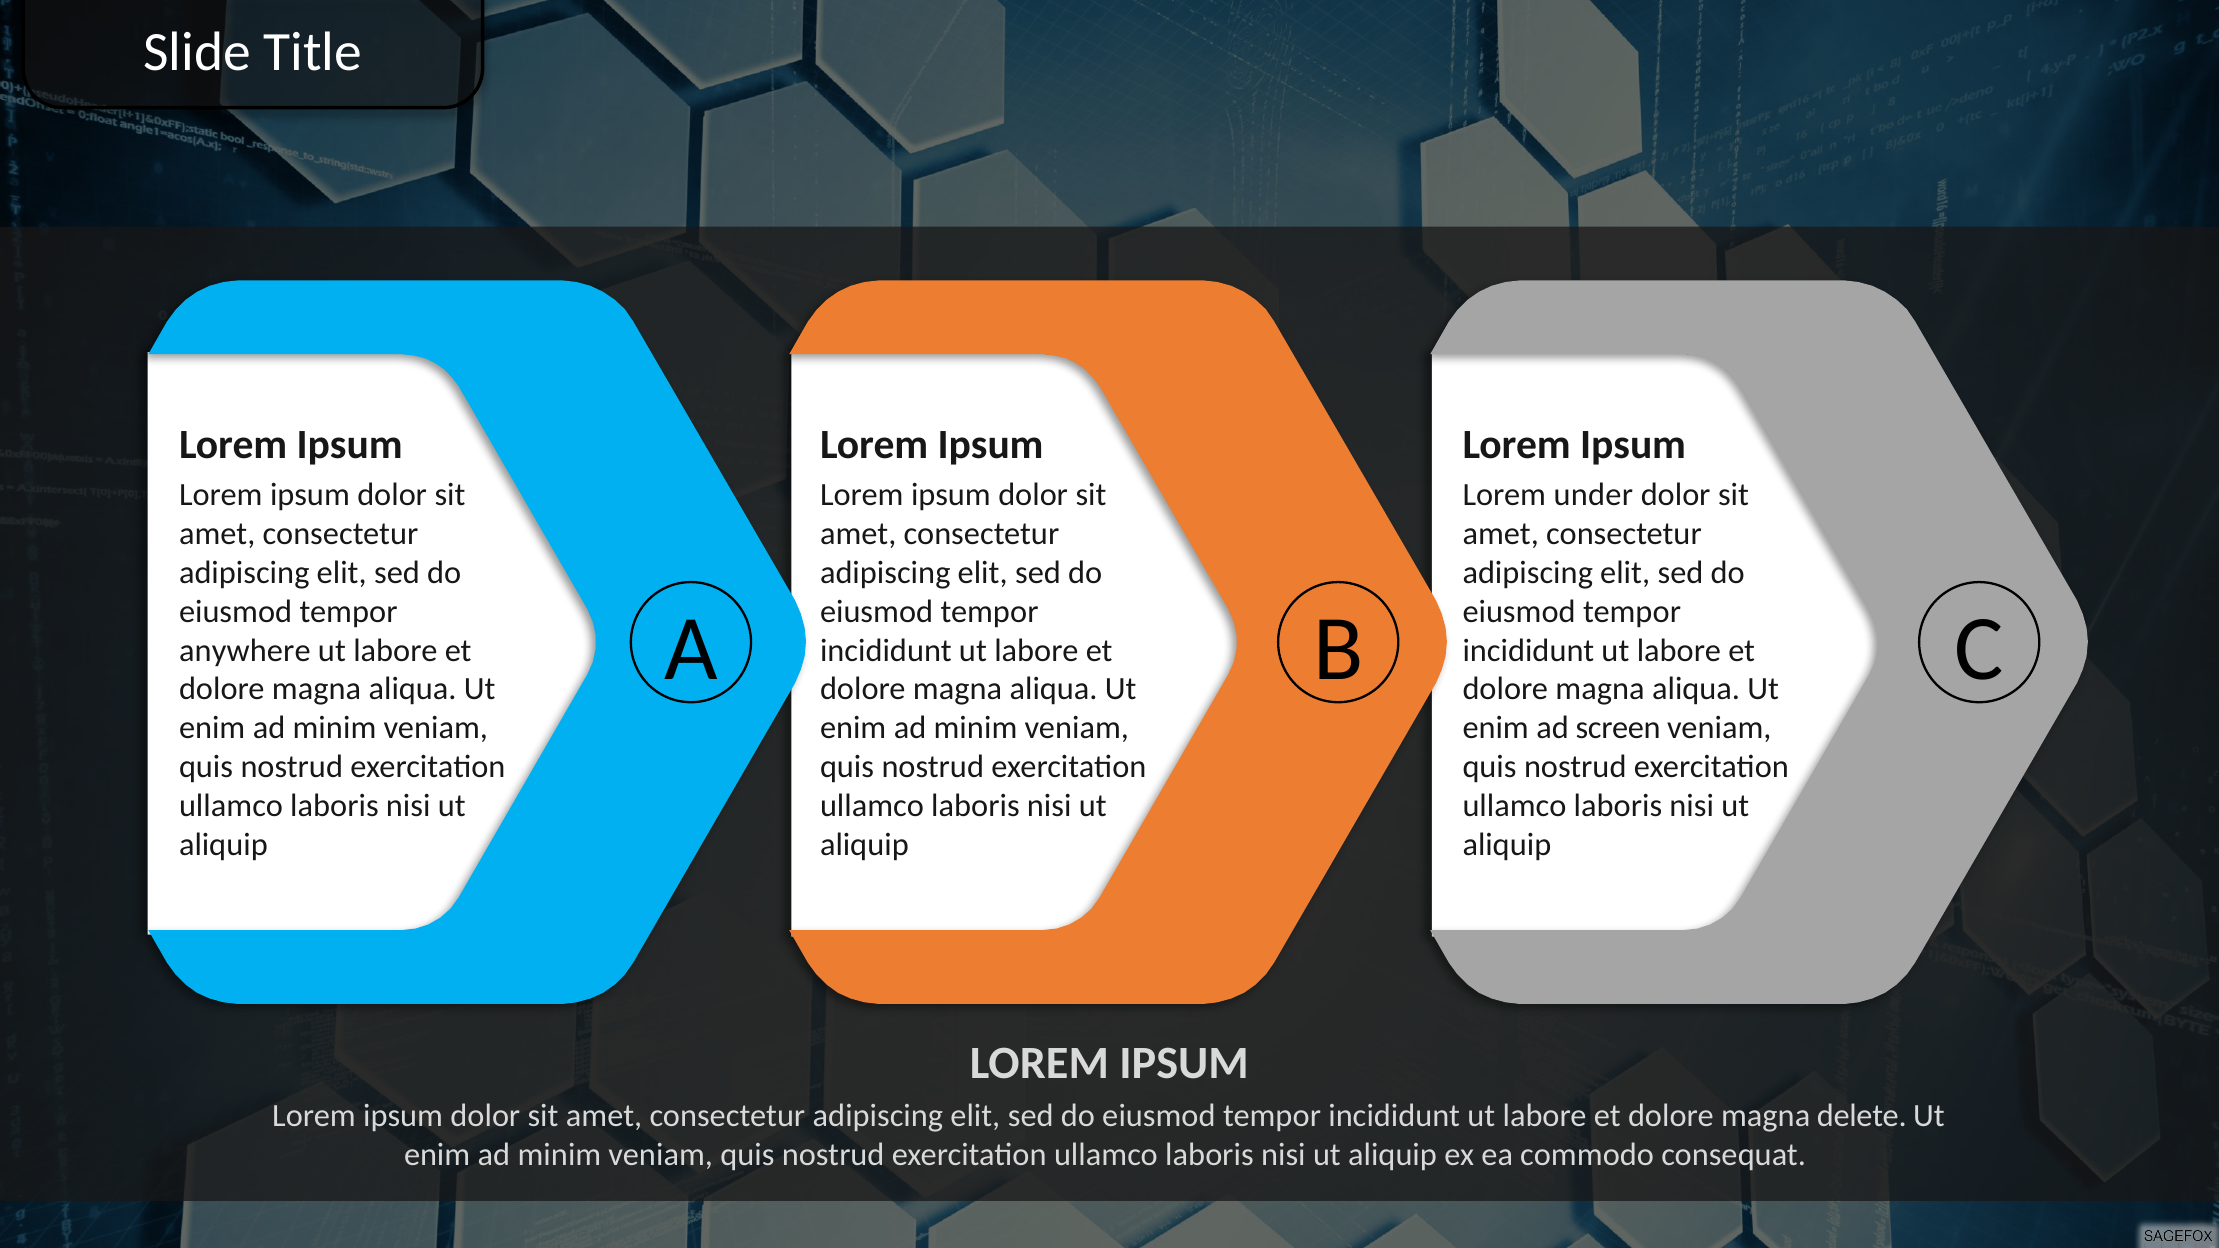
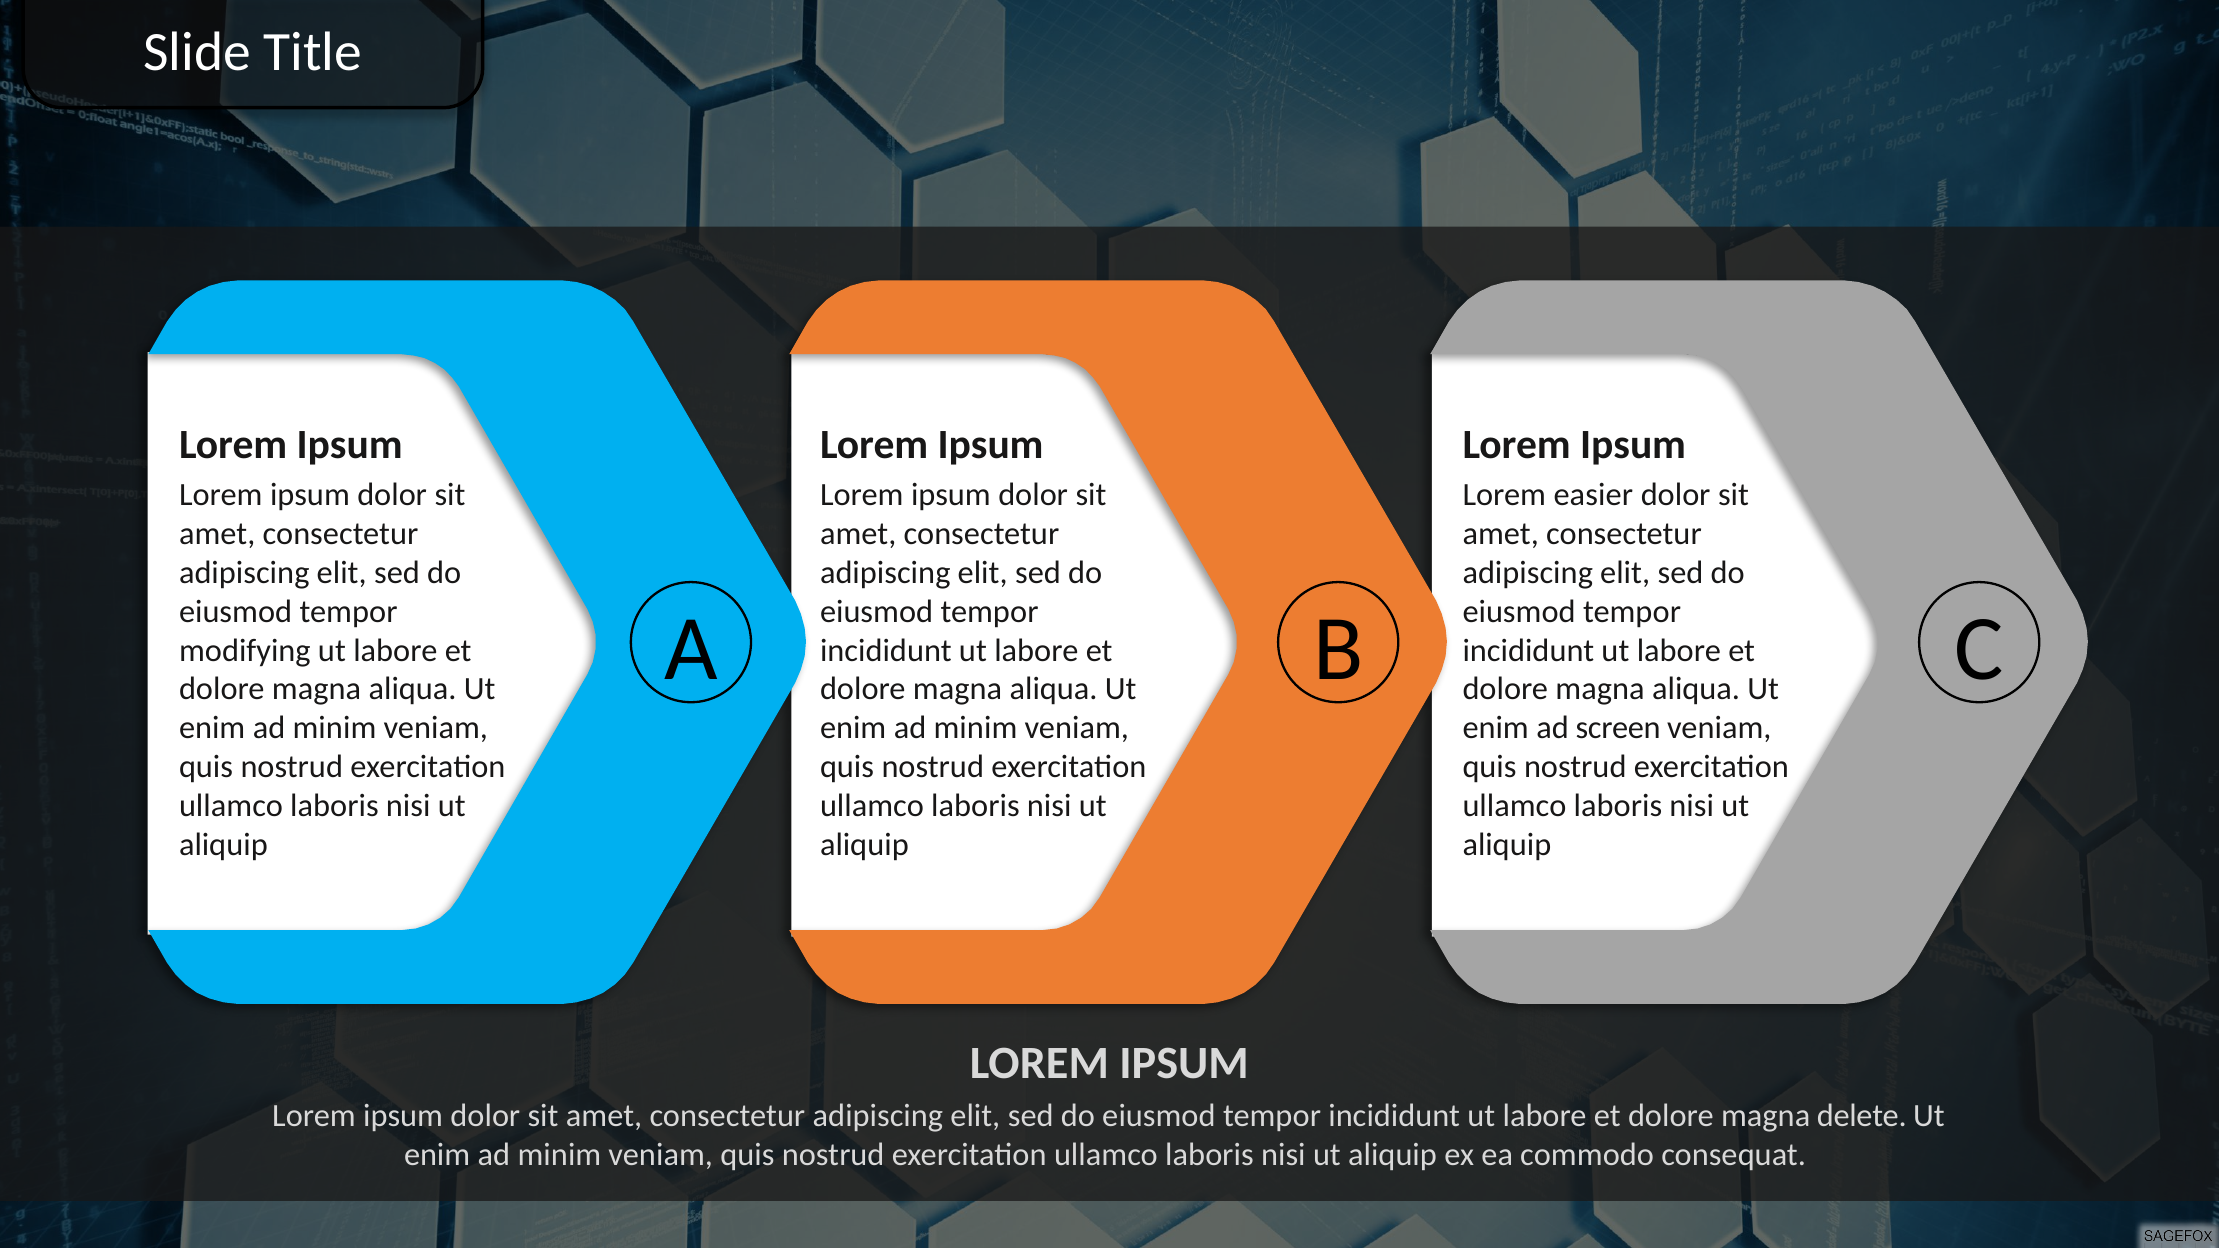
under: under -> easier
anywhere: anywhere -> modifying
